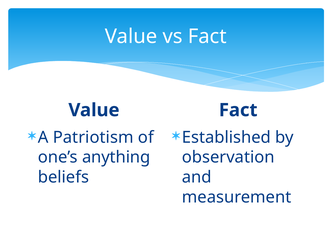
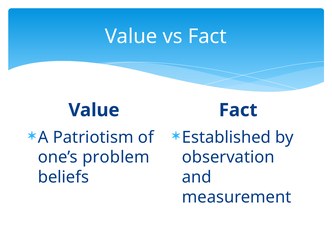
anything: anything -> problem
